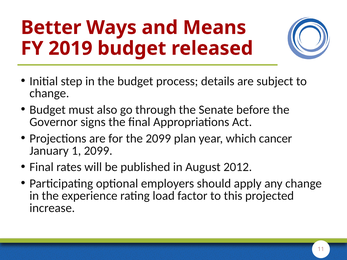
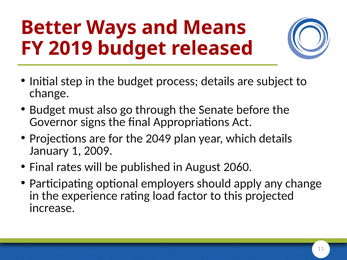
the 2099: 2099 -> 2049
which cancer: cancer -> details
1 2099: 2099 -> 2009
2012: 2012 -> 2060
